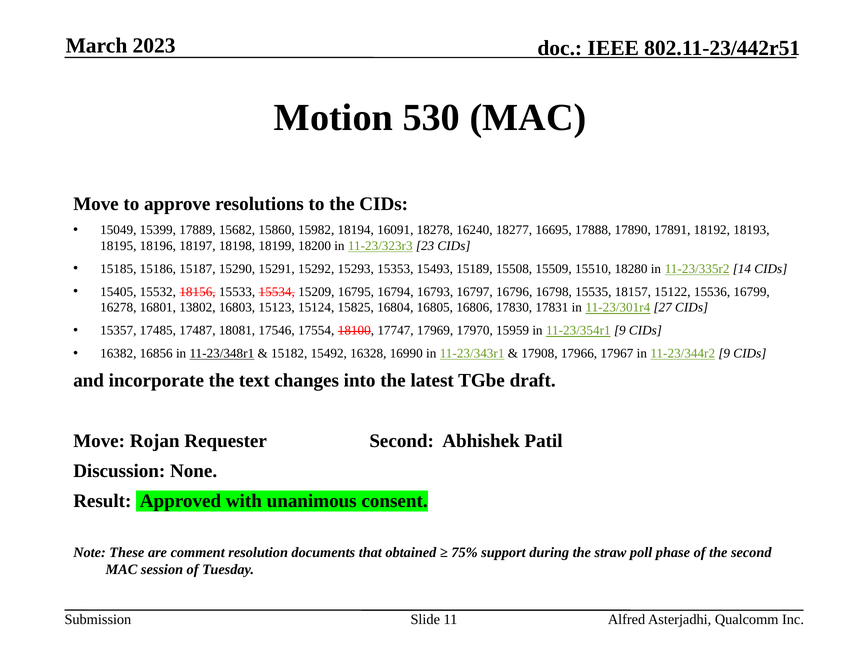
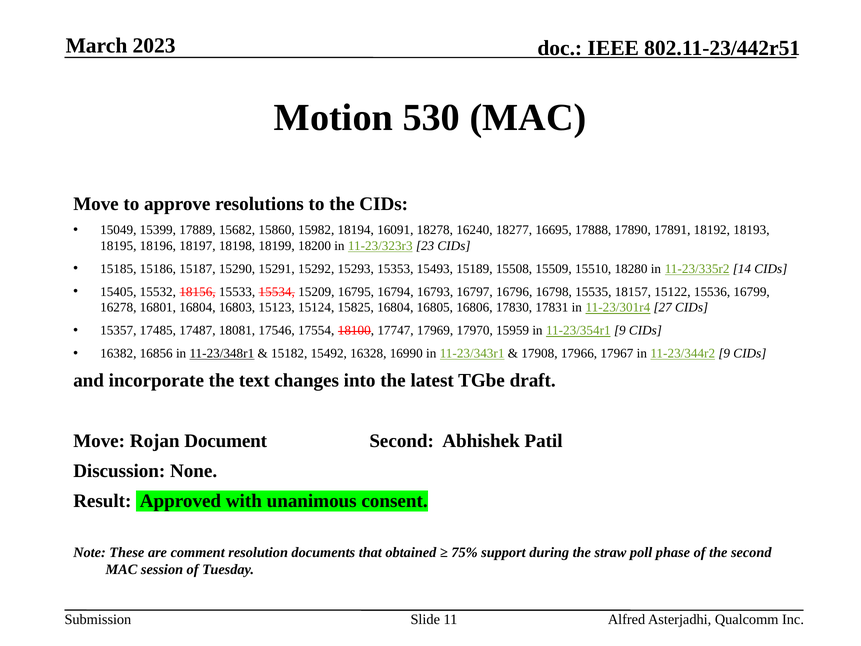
16801 13802: 13802 -> 16804
Requester: Requester -> Document
